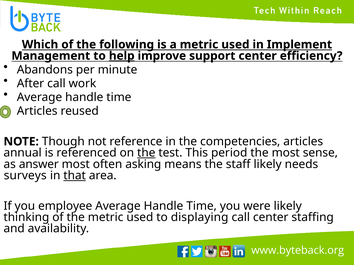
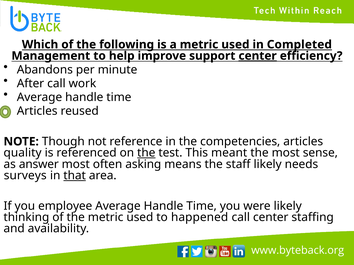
Implement: Implement -> Completed
help underline: present -> none
center at (258, 56) underline: none -> present
annual: annual -> quality
period: period -> meant
displaying: displaying -> happened
